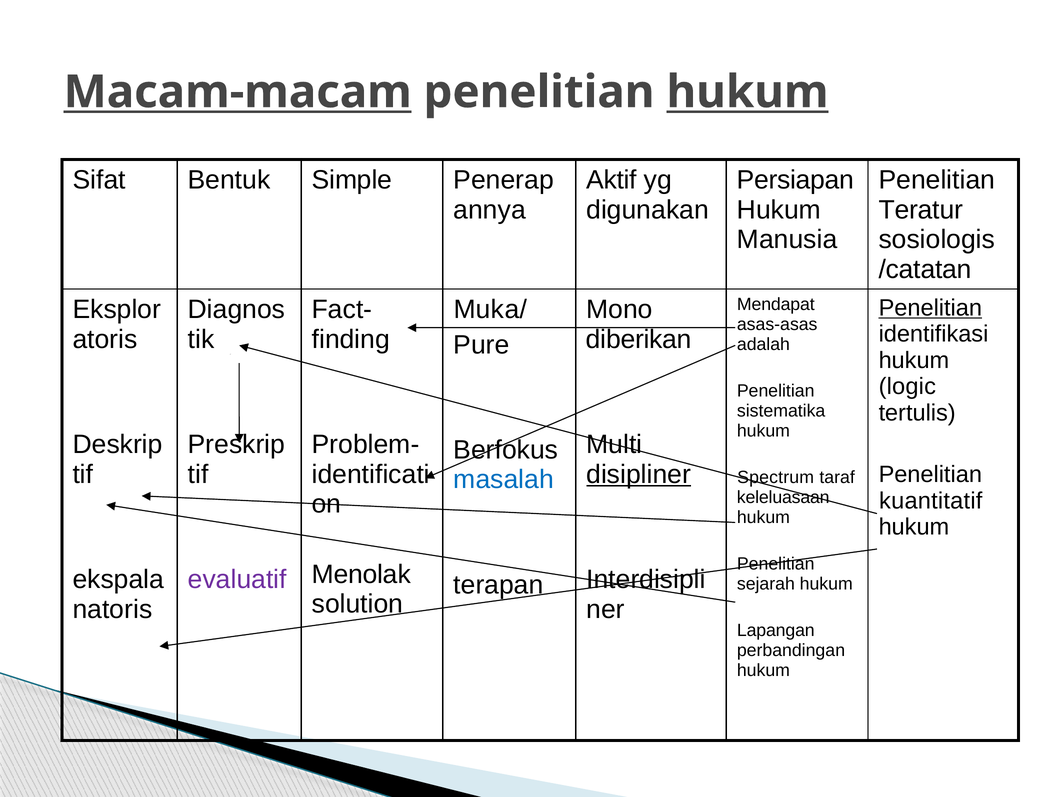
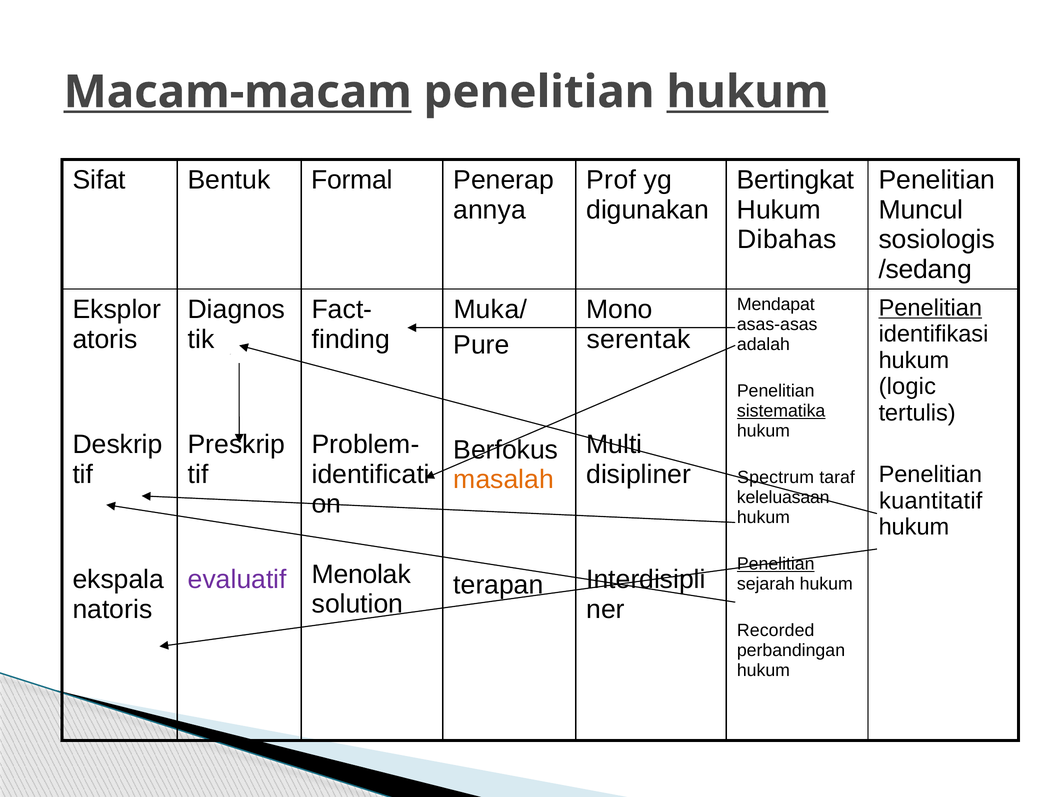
Simple: Simple -> Formal
Aktif: Aktif -> Prof
Persiapan: Persiapan -> Bertingkat
Teratur: Teratur -> Muncul
Manusia: Manusia -> Dibahas
/catatan: /catatan -> /sedang
diberikan: diberikan -> serentak
sistematika underline: none -> present
disipliner underline: present -> none
masalah colour: blue -> orange
Penelitian at (776, 564) underline: none -> present
Lapangan: Lapangan -> Recorded
